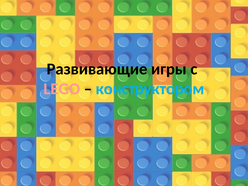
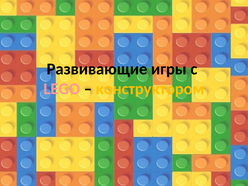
конструктором colour: light blue -> yellow
